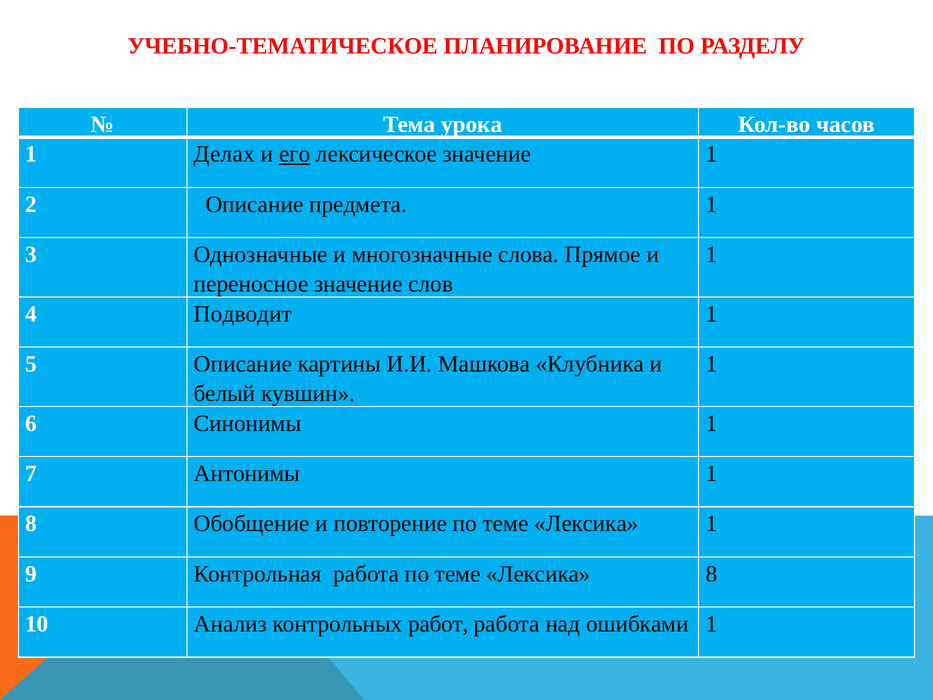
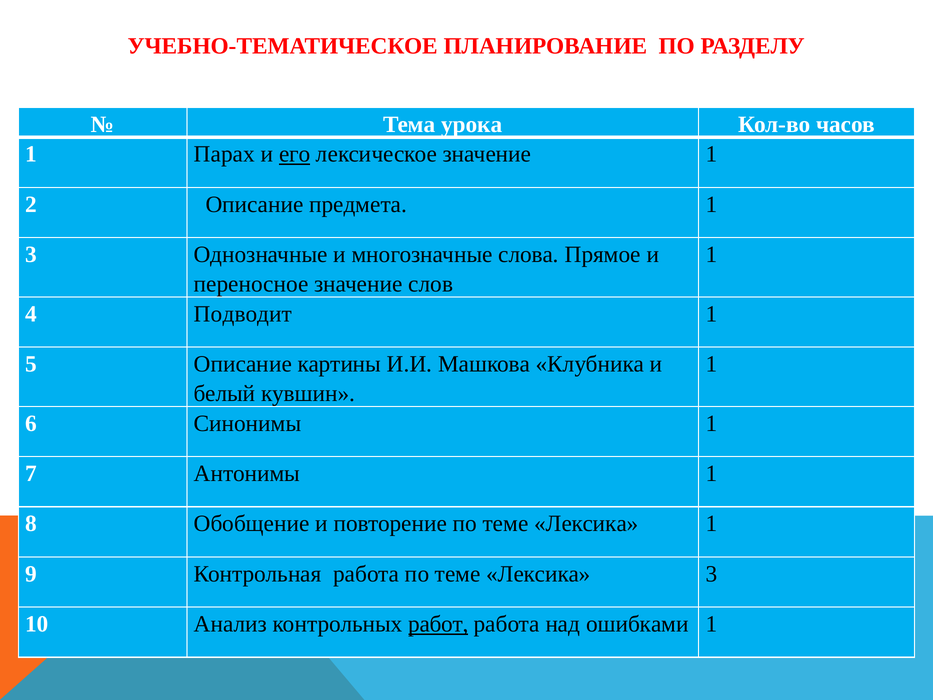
Делах: Делах -> Парах
Лексика 8: 8 -> 3
работ underline: none -> present
